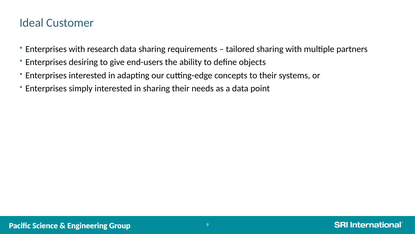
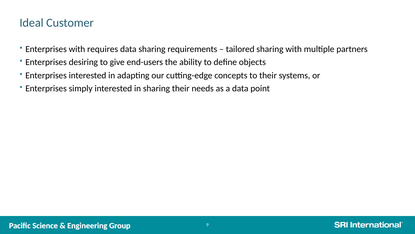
research: research -> requires
